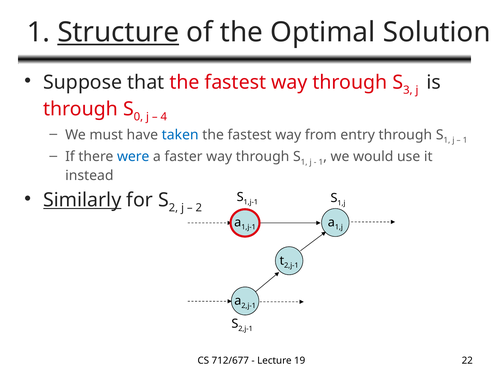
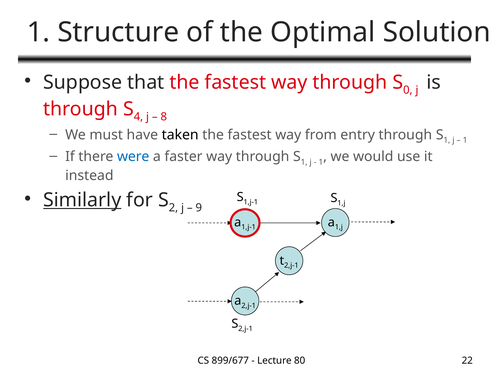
Structure underline: present -> none
3: 3 -> 0
0: 0 -> 4
4: 4 -> 8
taken colour: blue -> black
2 at (199, 208): 2 -> 9
712/677: 712/677 -> 899/677
19: 19 -> 80
